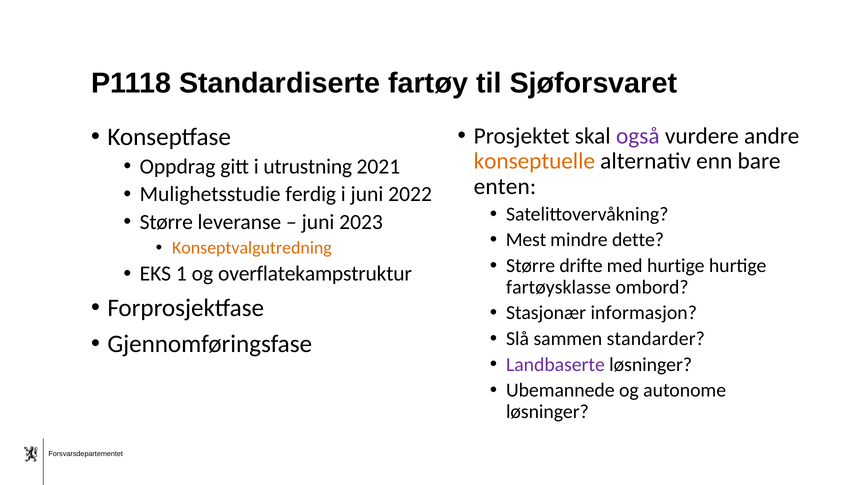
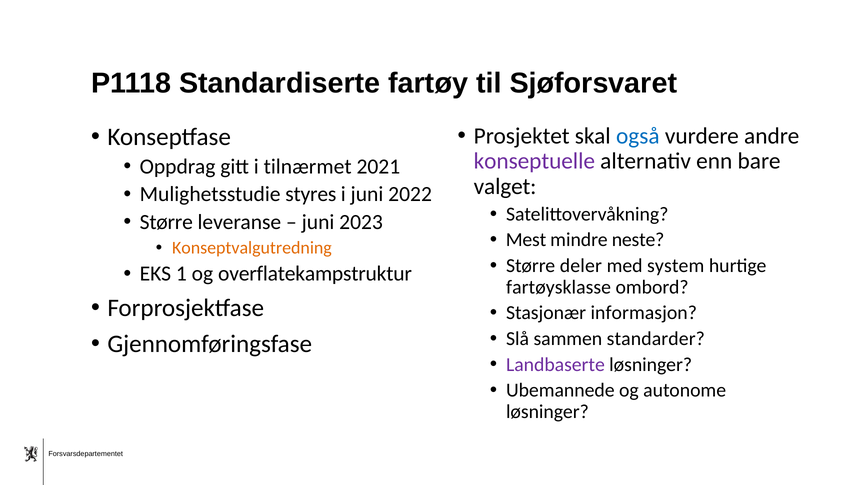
også colour: purple -> blue
konseptuelle colour: orange -> purple
utrustning: utrustning -> tilnærmet
enten: enten -> valget
ferdig: ferdig -> styres
dette: dette -> neste
drifte: drifte -> deler
med hurtige: hurtige -> system
